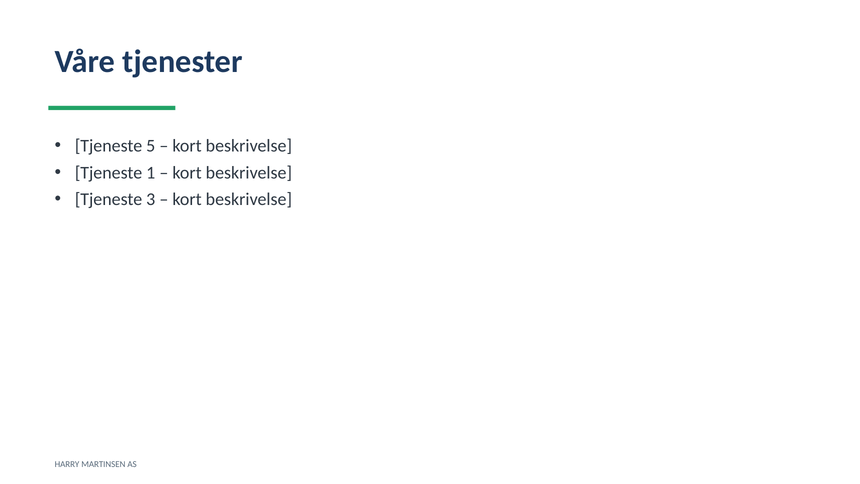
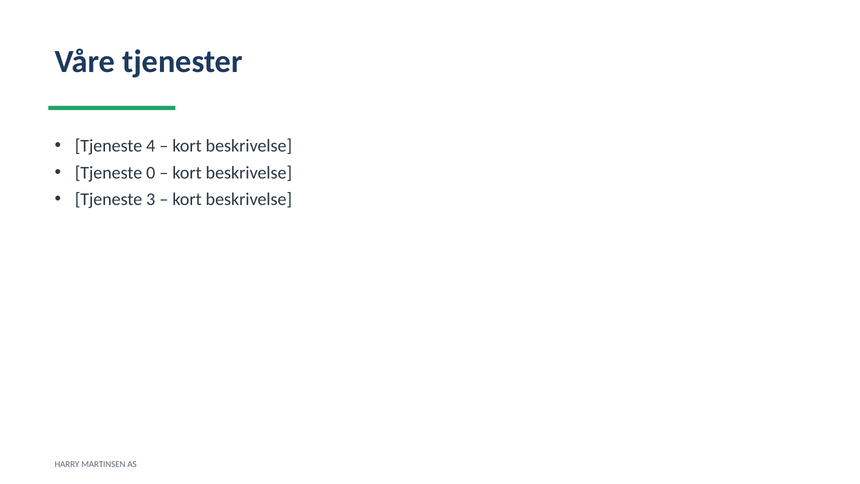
5: 5 -> 4
1: 1 -> 0
